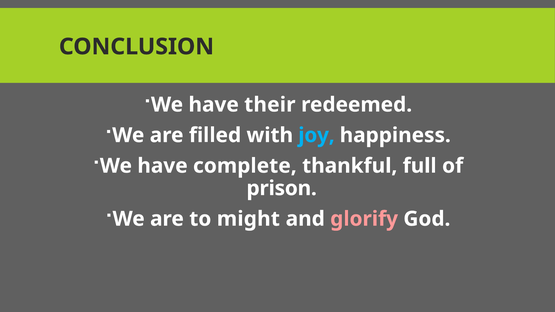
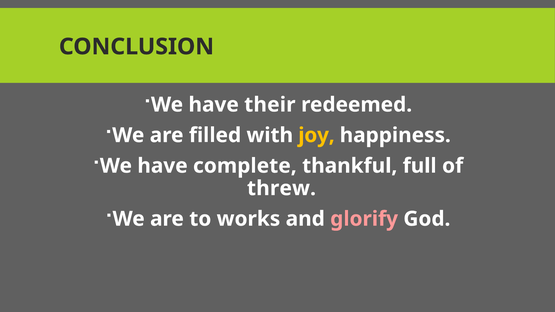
joy colour: light blue -> yellow
prison: prison -> threw
might: might -> works
